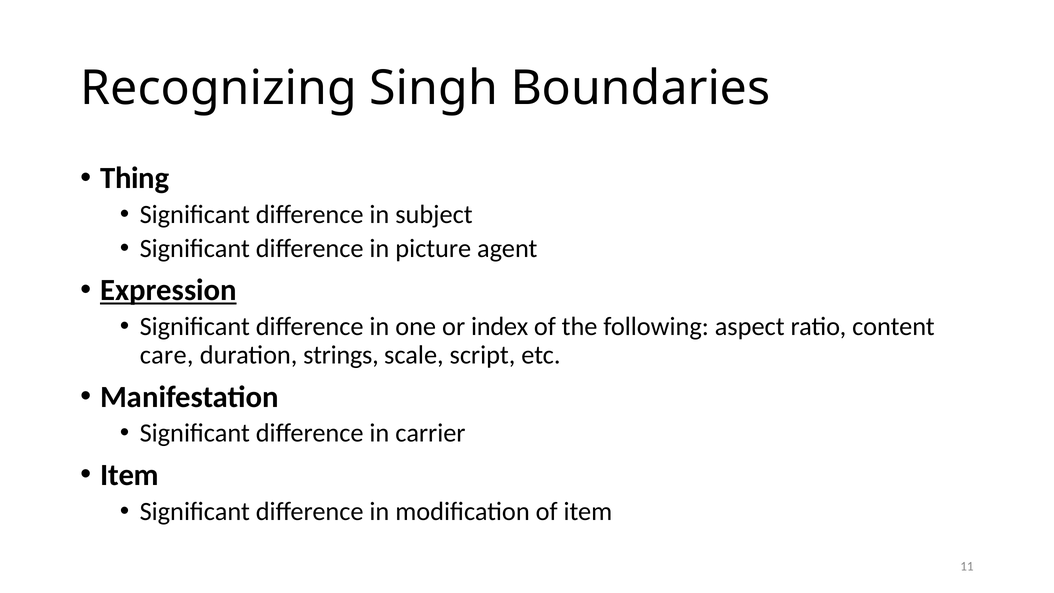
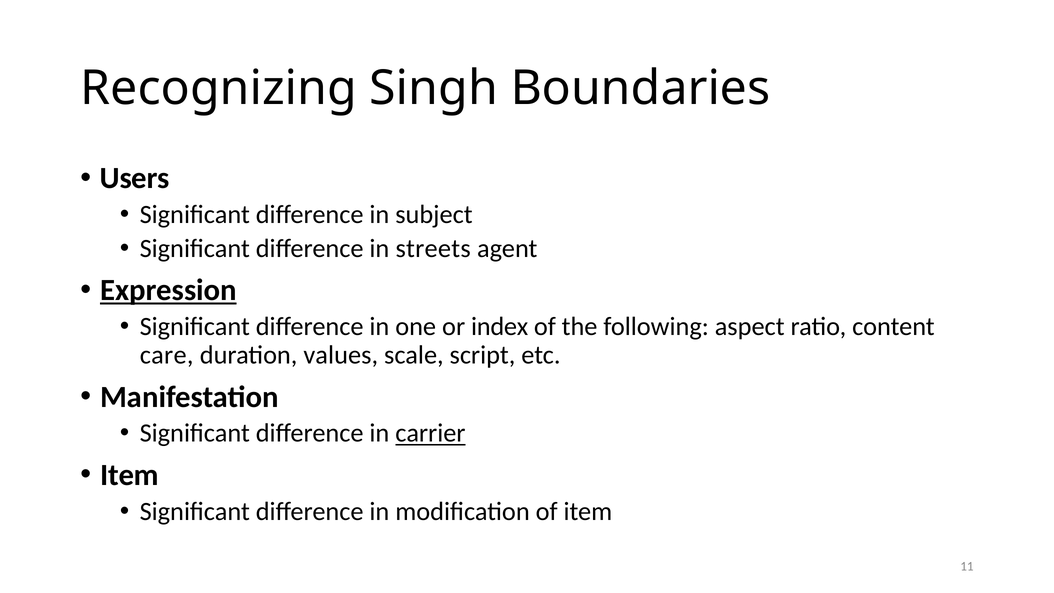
Thing: Thing -> Users
picture: picture -> streets
strings: strings -> values
carrier underline: none -> present
